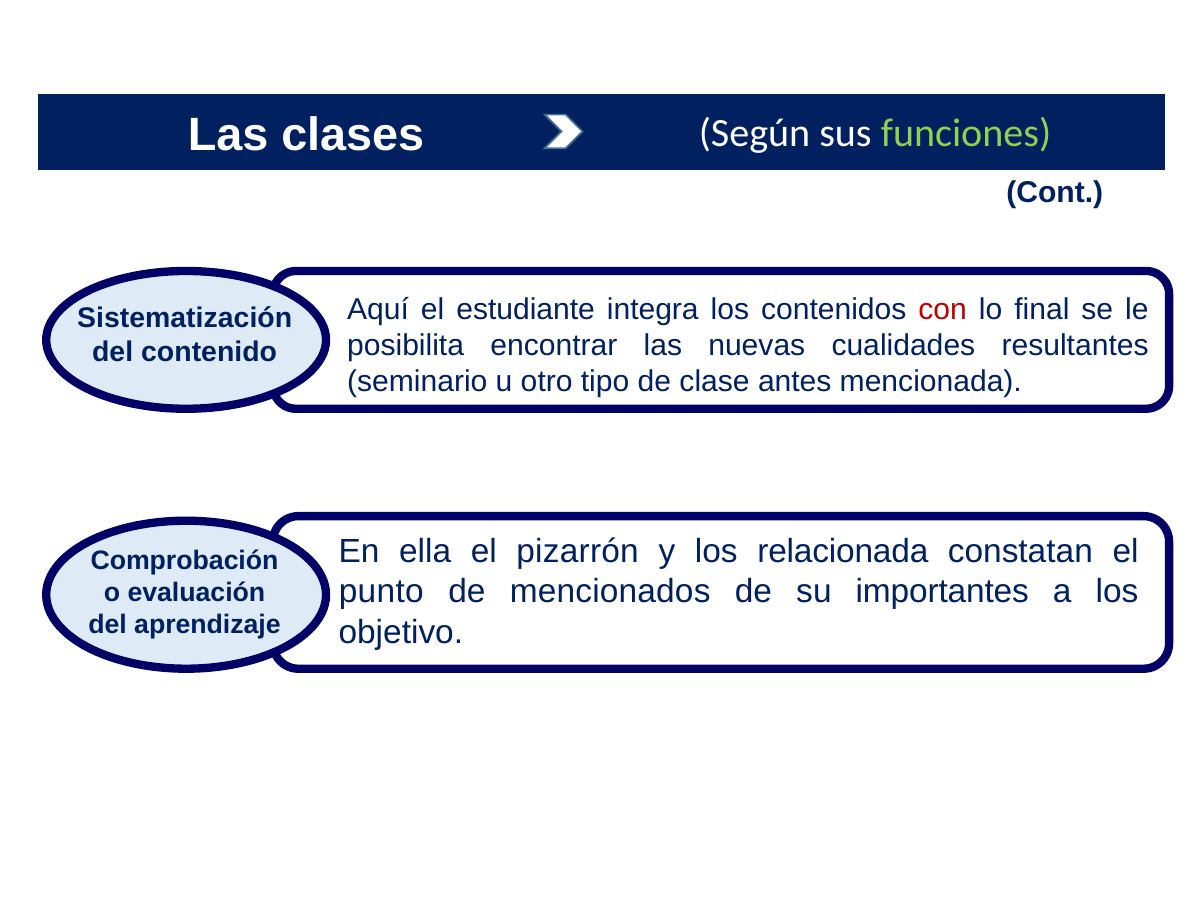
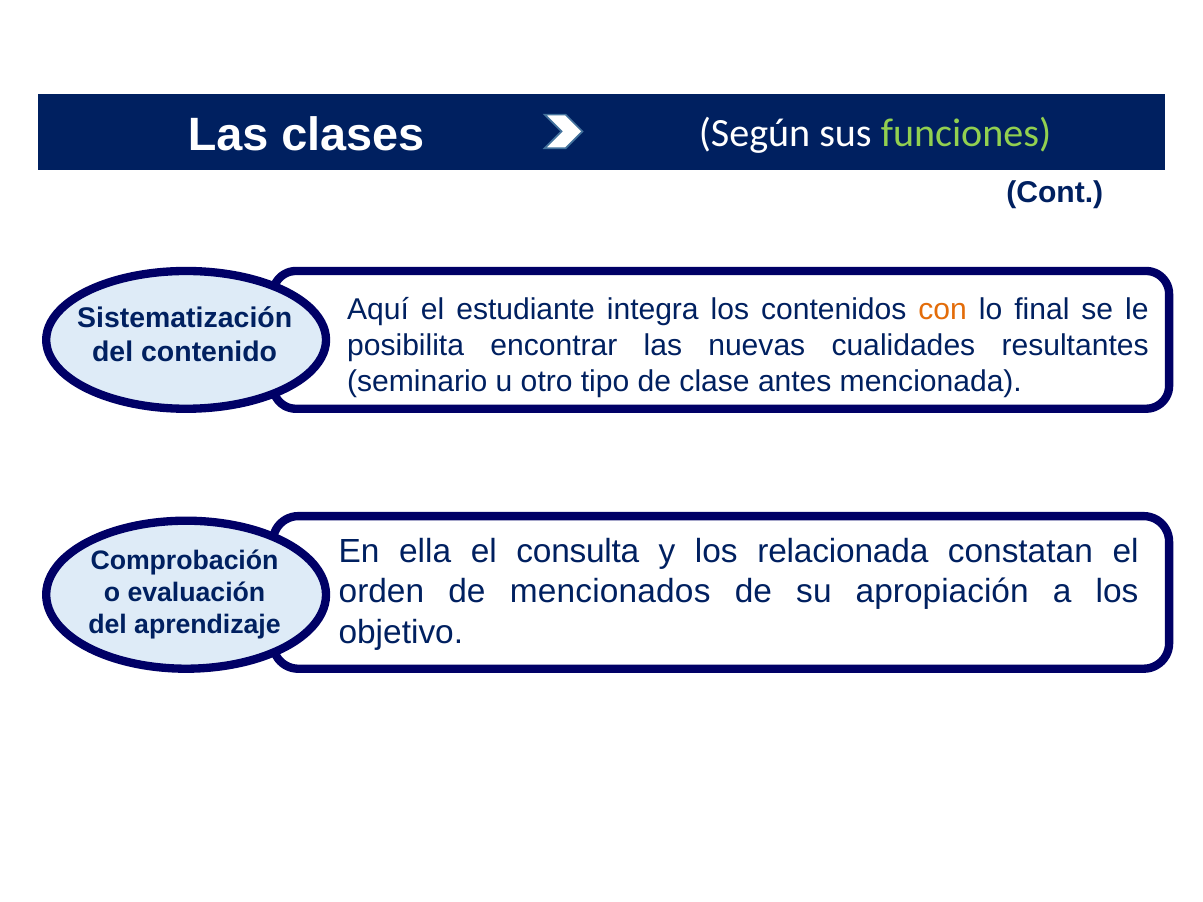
con colour: red -> orange
pizarrón: pizarrón -> consulta
punto: punto -> orden
importantes: importantes -> apropiación
